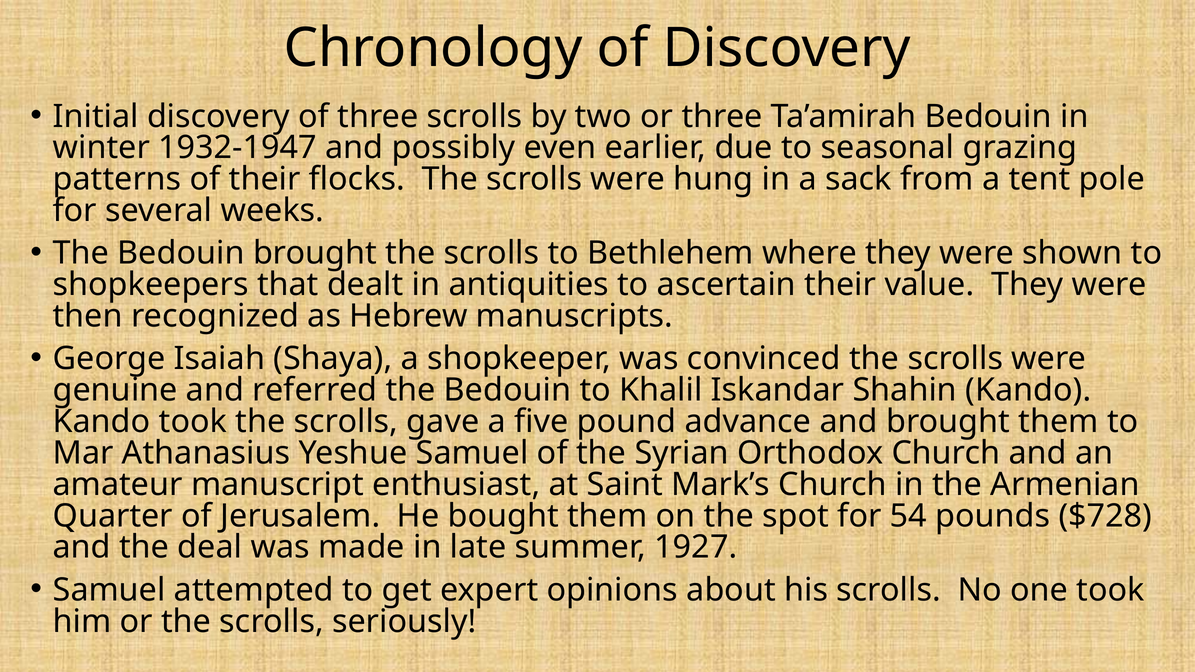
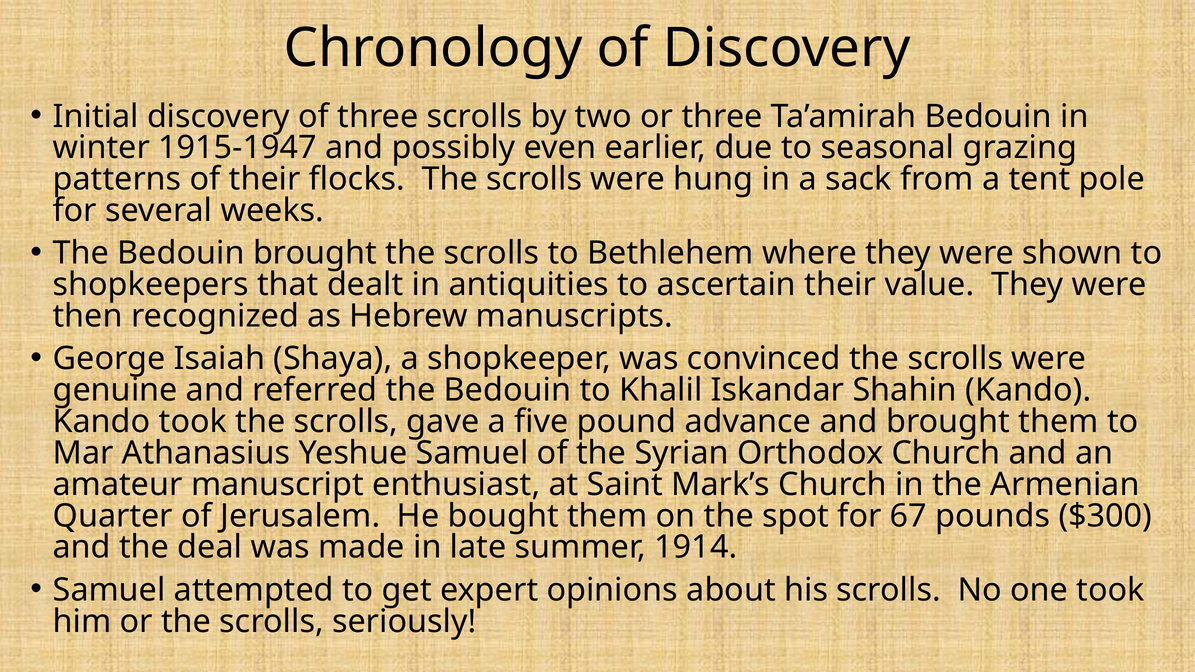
1932-1947: 1932-1947 -> 1915-1947
54: 54 -> 67
$728: $728 -> $300
1927: 1927 -> 1914
